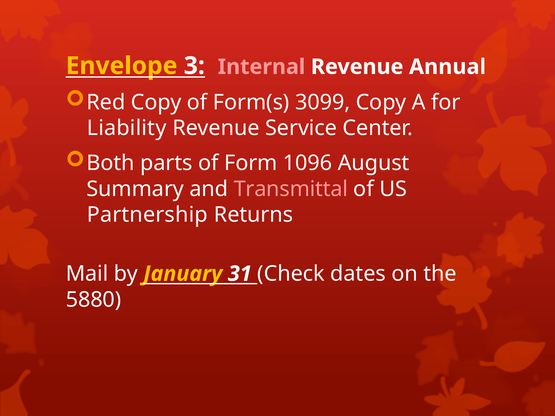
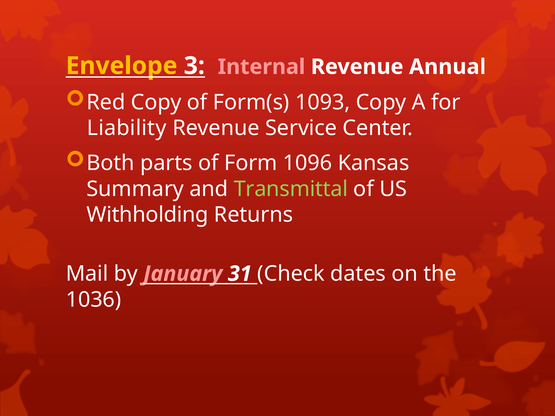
3099: 3099 -> 1093
August: August -> Kansas
Transmittal colour: pink -> light green
Partnership: Partnership -> Withholding
January colour: yellow -> pink
5880: 5880 -> 1036
